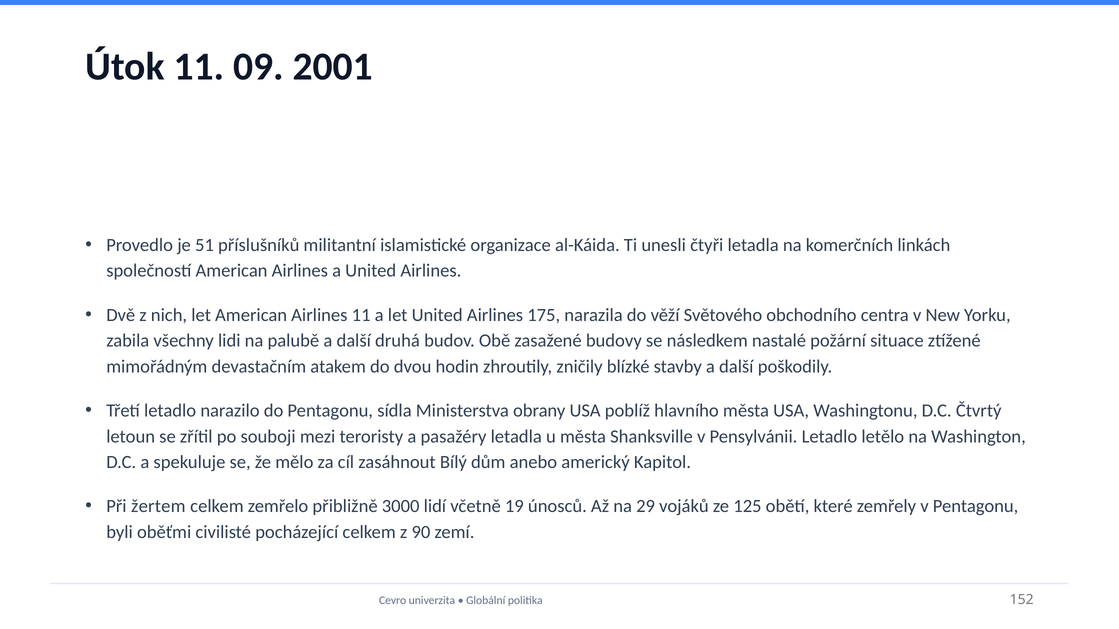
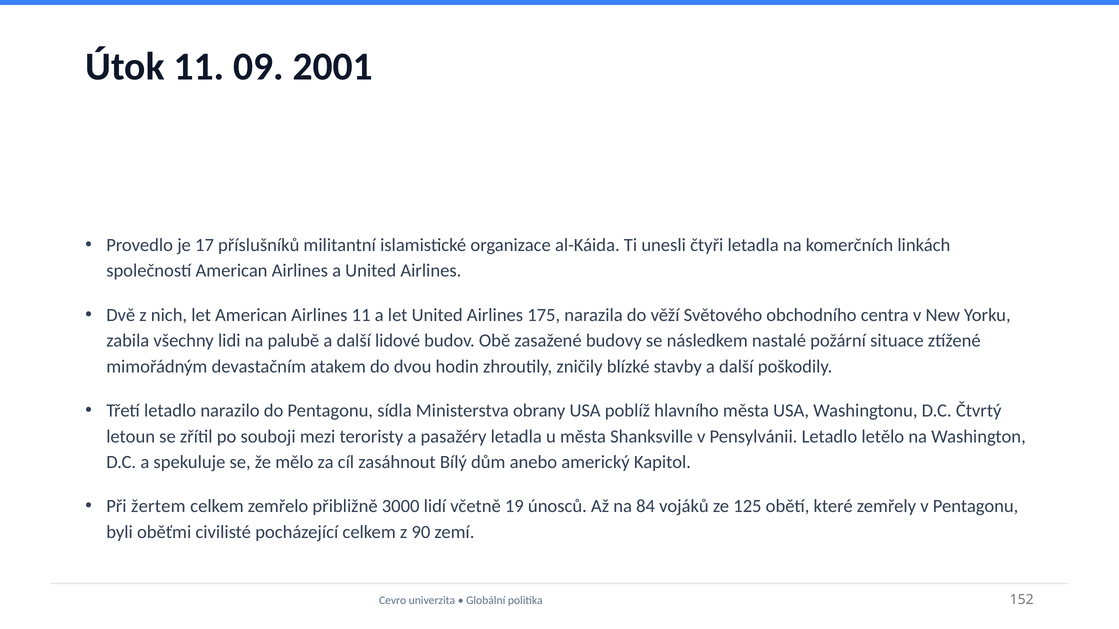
51: 51 -> 17
druhá: druhá -> lidové
29: 29 -> 84
